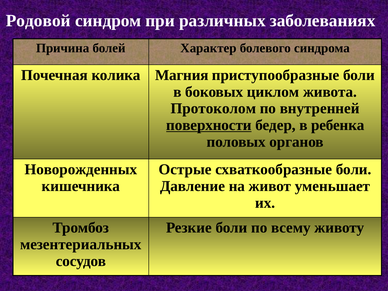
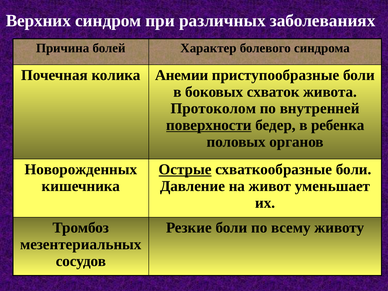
Родовой: Родовой -> Верхних
Магния: Магния -> Анемии
циклом: циклом -> схваток
Острые underline: none -> present
